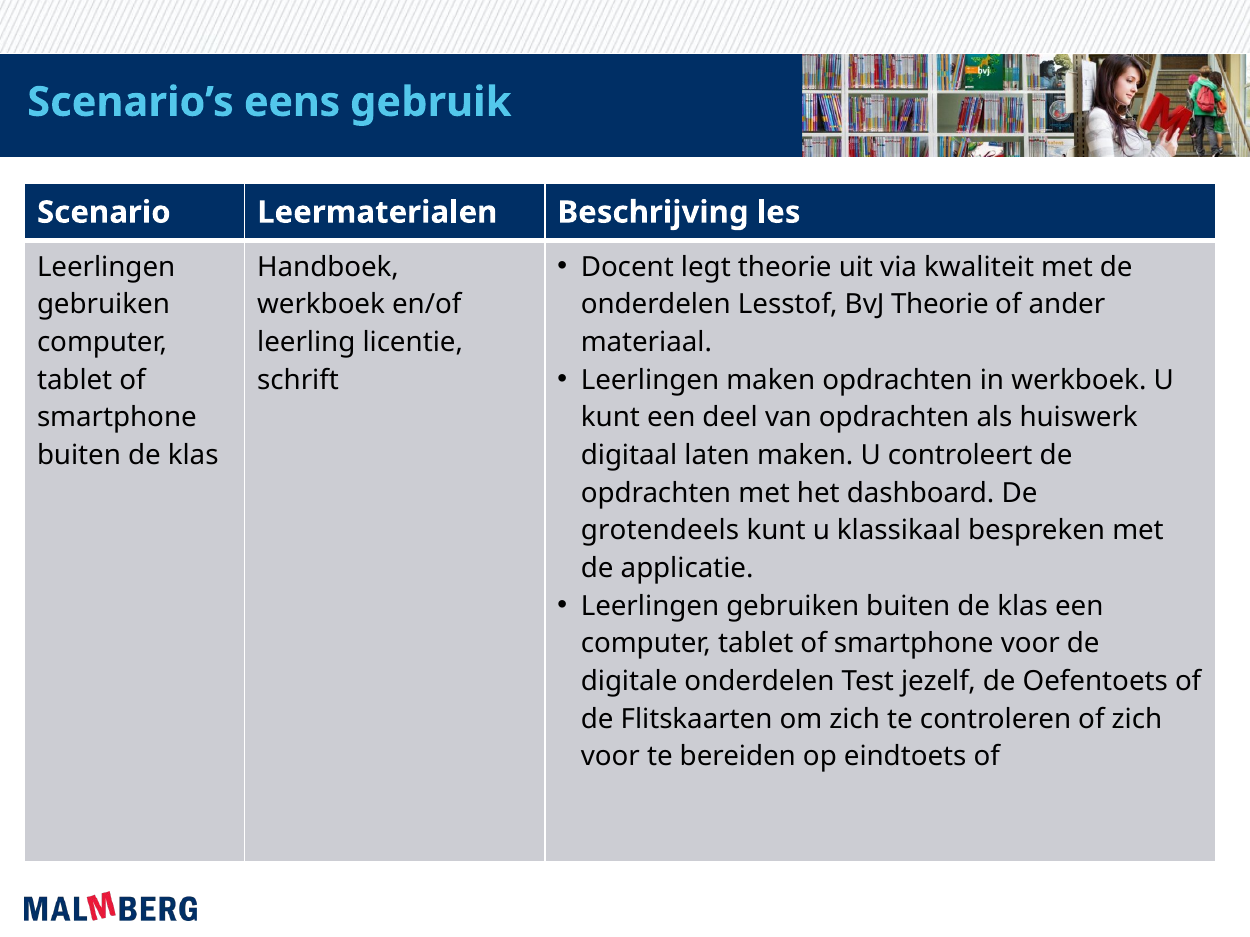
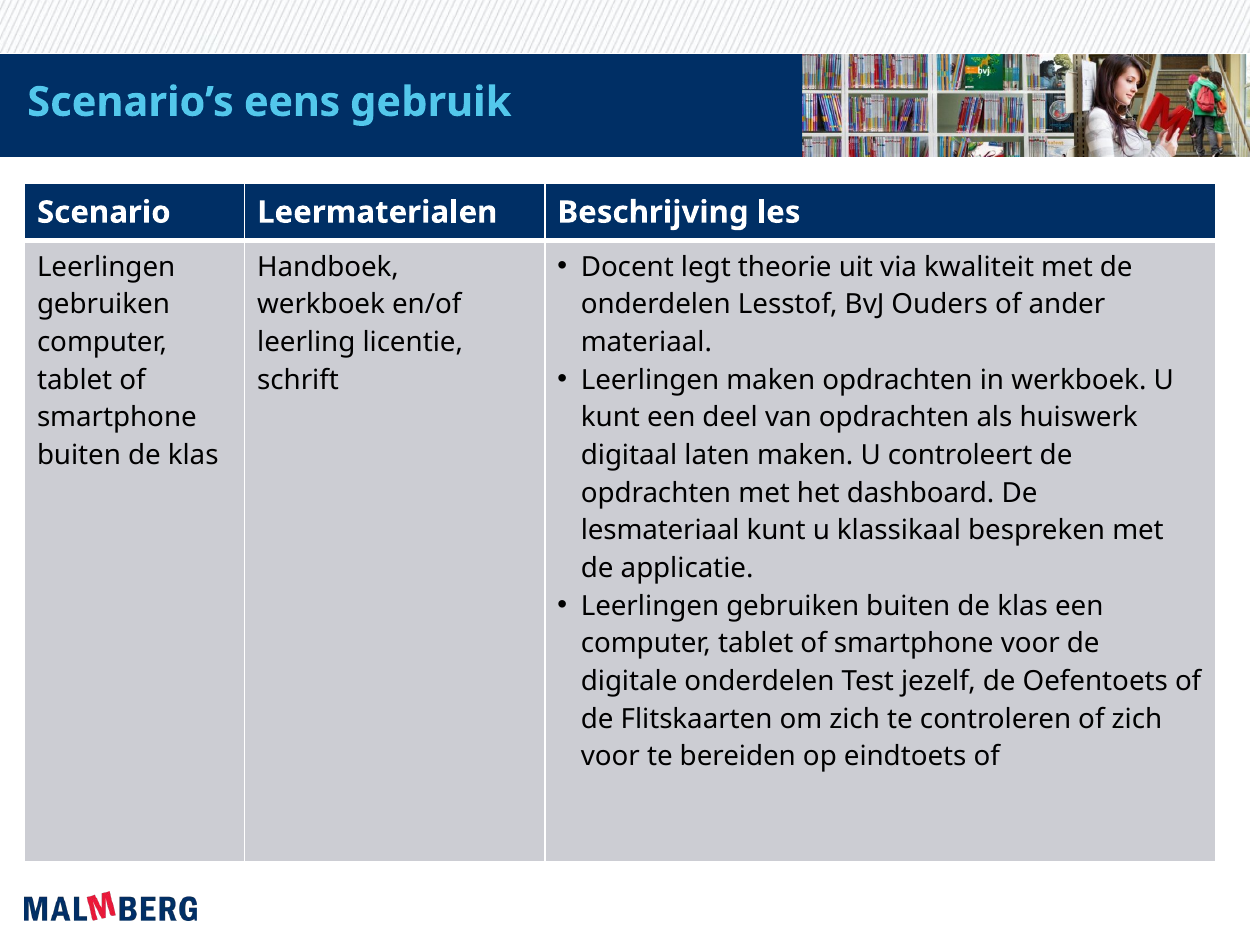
BvJ Theorie: Theorie -> Ouders
grotendeels: grotendeels -> lesmateriaal
